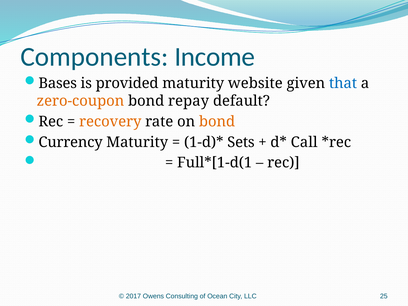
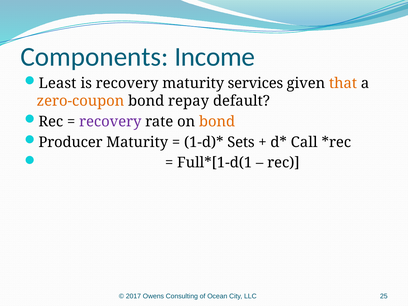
Bases: Bases -> Least
is provided: provided -> recovery
website: website -> services
that colour: blue -> orange
recovery at (110, 122) colour: orange -> purple
Currency: Currency -> Producer
